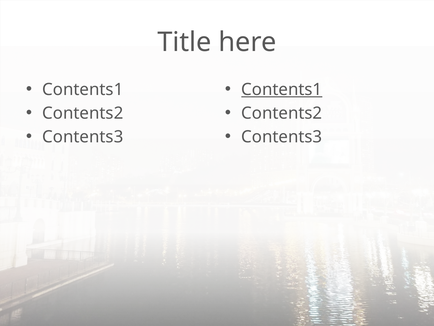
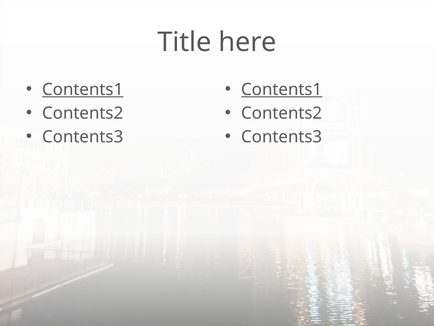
Contents1 at (83, 89) underline: none -> present
